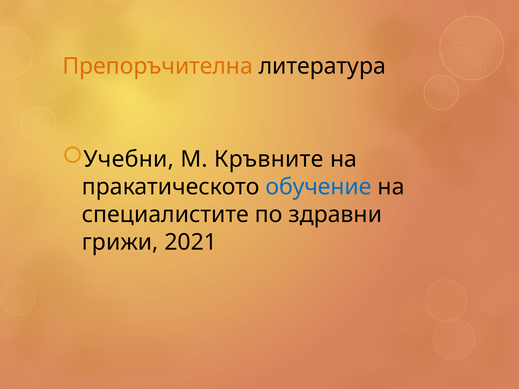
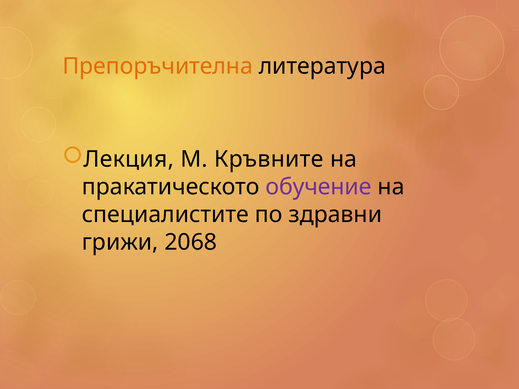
Учебни: Учебни -> Лекция
обучение colour: blue -> purple
2021: 2021 -> 2068
